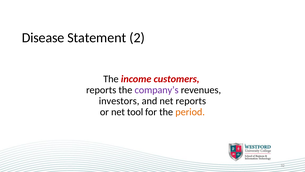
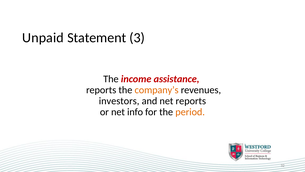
Disease: Disease -> Unpaid
2: 2 -> 3
customers: customers -> assistance
company’s colour: purple -> orange
tool: tool -> info
